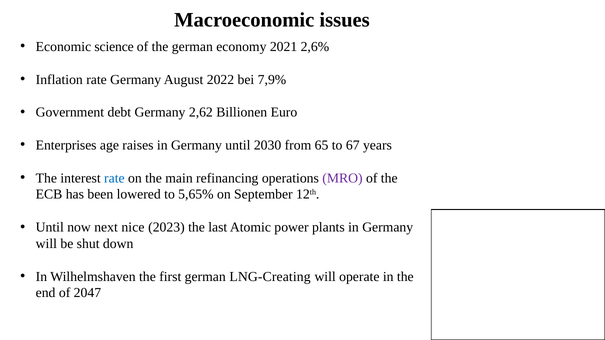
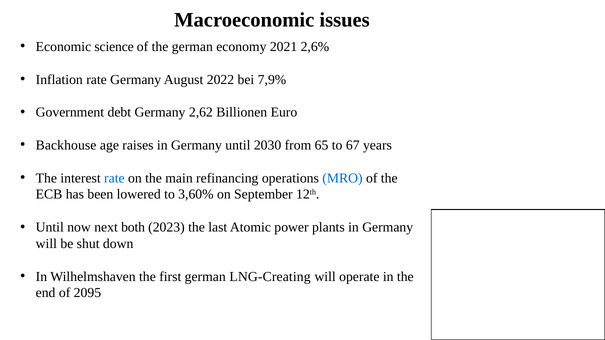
Enterprises: Enterprises -> Backhouse
MRO colour: purple -> blue
5,65%: 5,65% -> 3,60%
nice: nice -> both
2047: 2047 -> 2095
